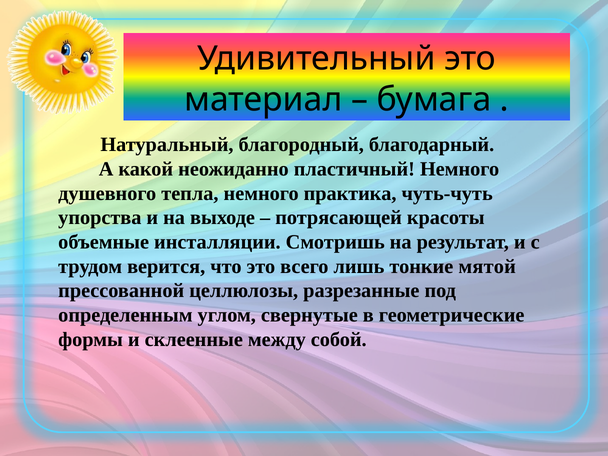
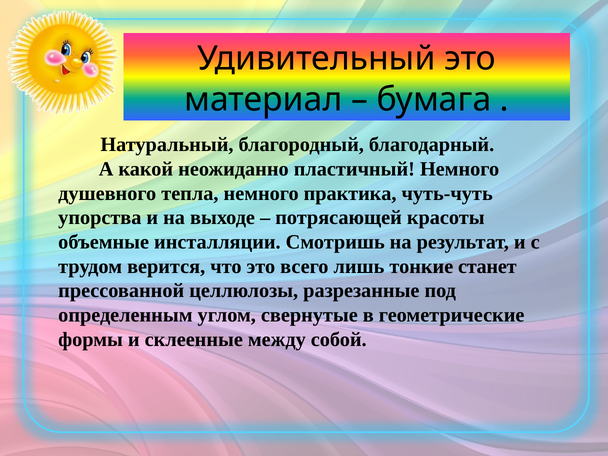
мятой: мятой -> станет
